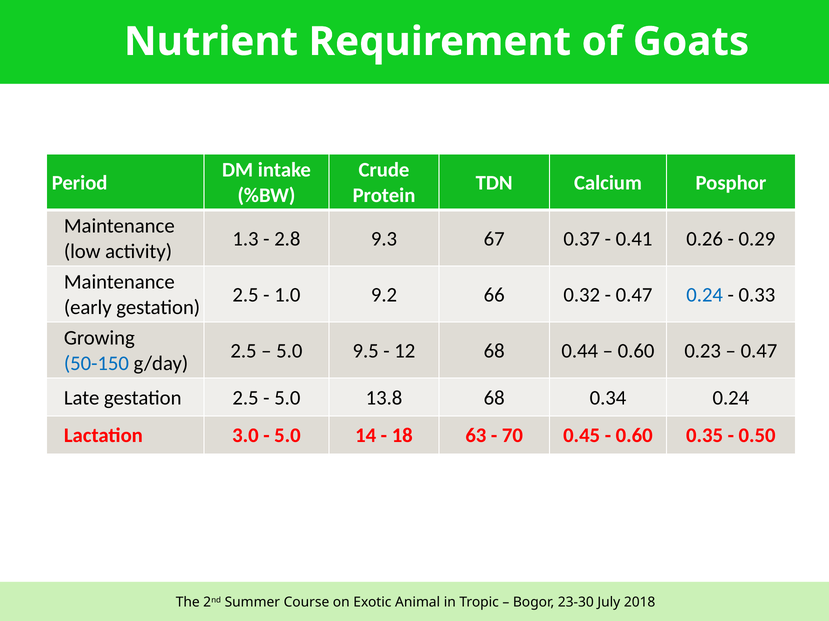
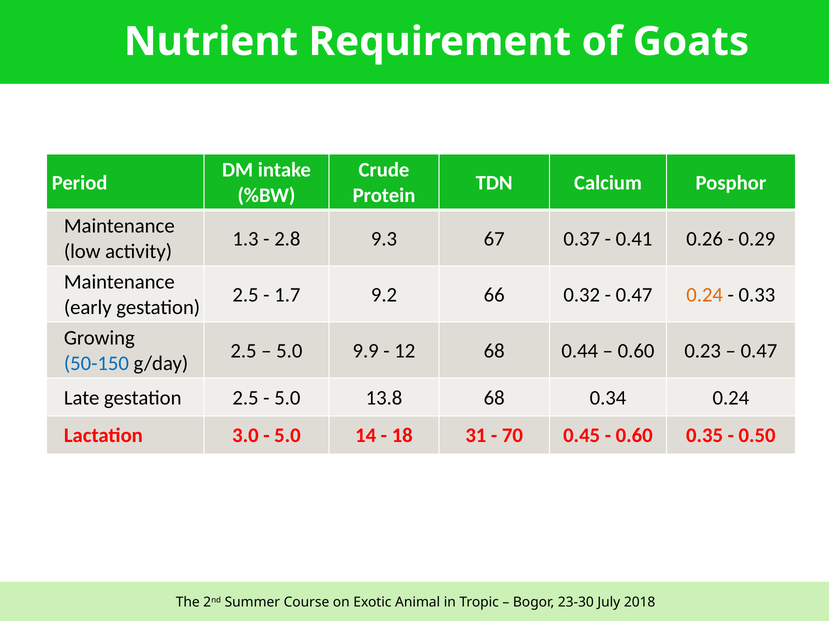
1.0: 1.0 -> 1.7
0.24 at (705, 295) colour: blue -> orange
9.5: 9.5 -> 9.9
63: 63 -> 31
